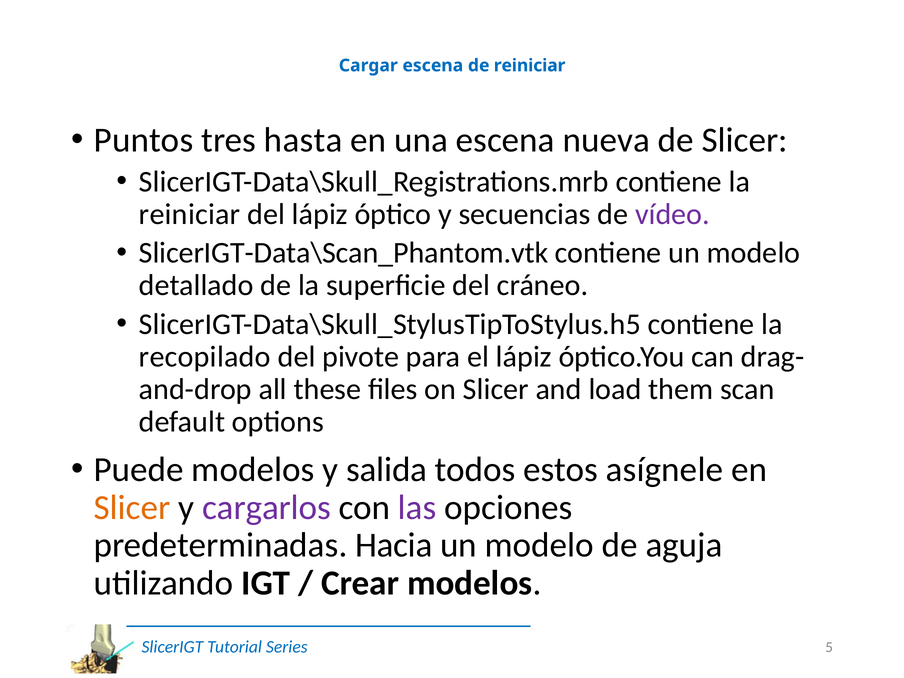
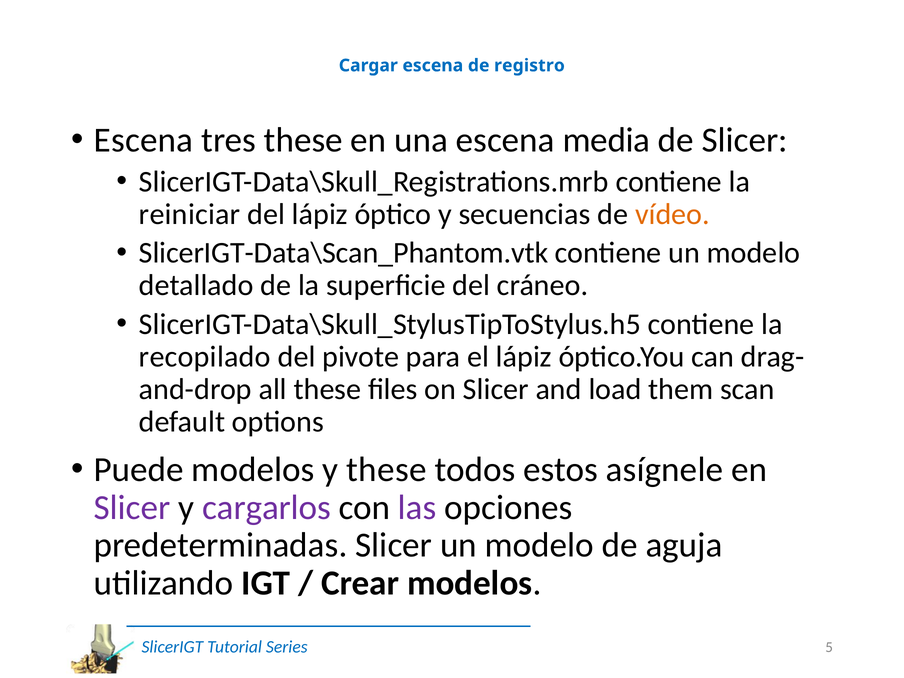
de reiniciar: reiniciar -> registro
Puntos at (144, 140): Puntos -> Escena
tres hasta: hasta -> these
nueva: nueva -> media
vídeo colour: purple -> orange
y salida: salida -> these
Slicer at (132, 507) colour: orange -> purple
predeterminadas Hacia: Hacia -> Slicer
